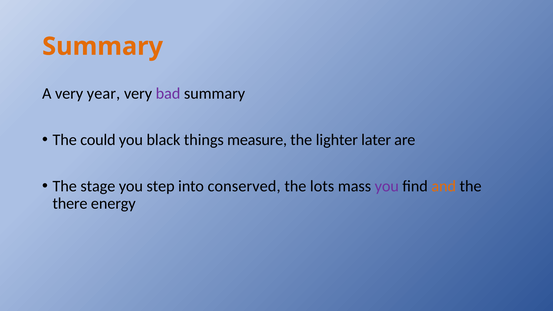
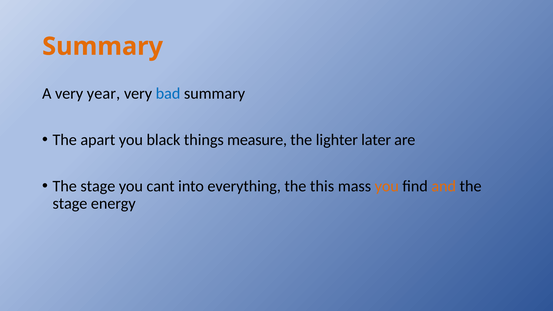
bad colour: purple -> blue
could: could -> apart
step: step -> cant
conserved: conserved -> everything
lots: lots -> this
you at (387, 186) colour: purple -> orange
there at (70, 204): there -> stage
